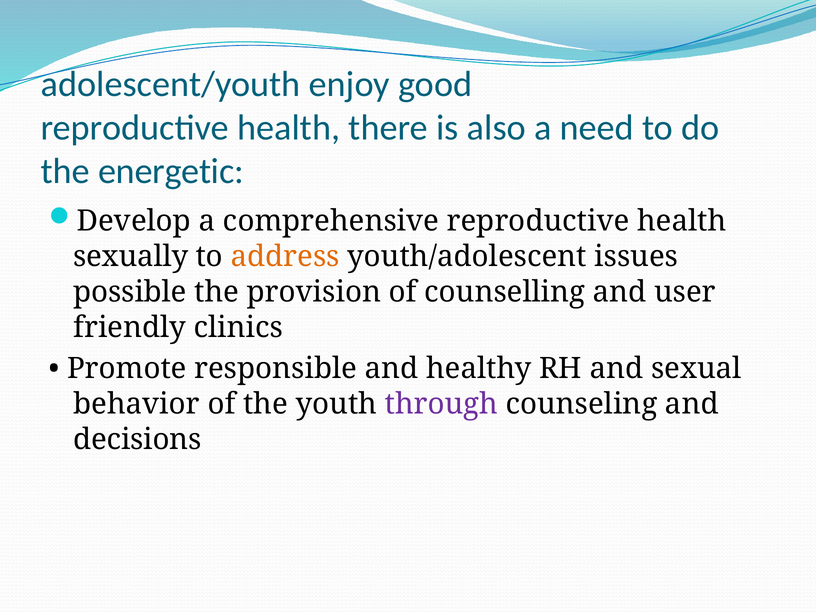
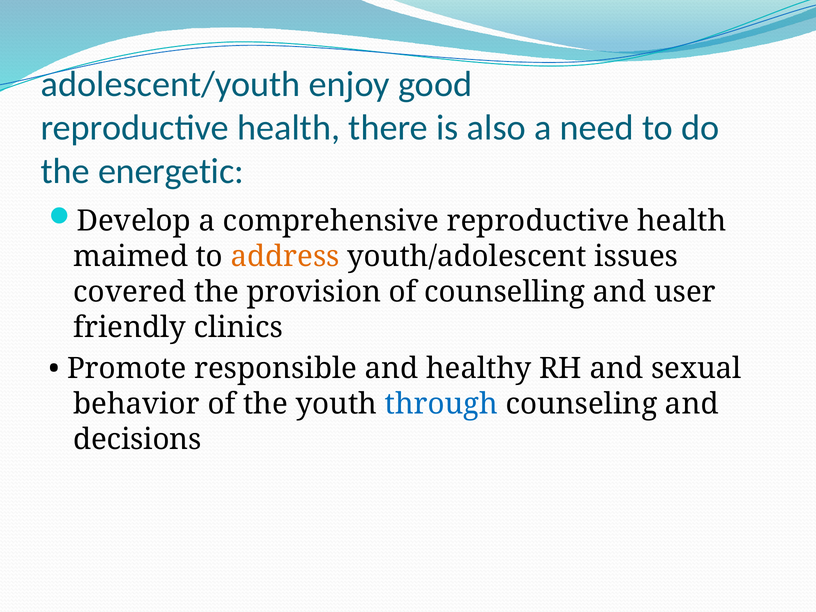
sexually: sexually -> maimed
possible: possible -> covered
through colour: purple -> blue
